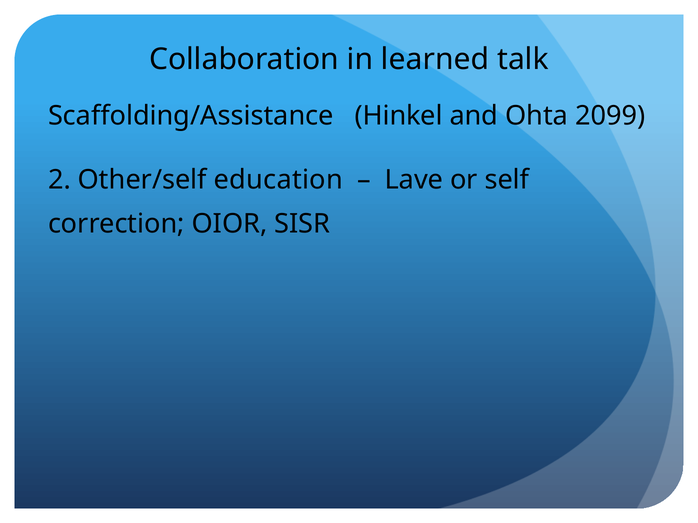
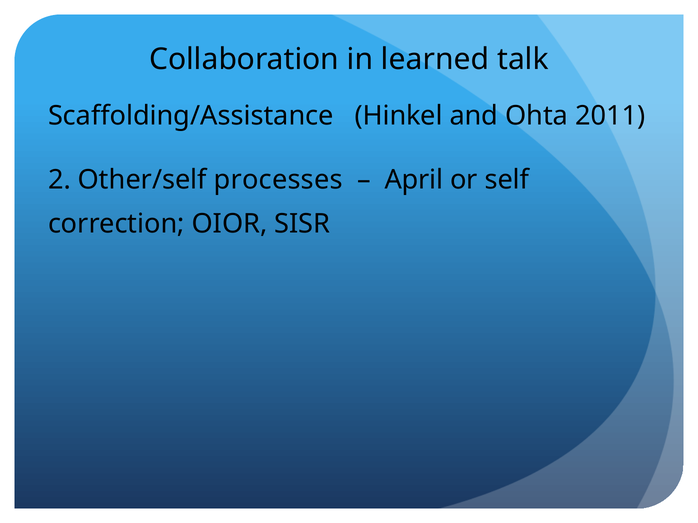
2099: 2099 -> 2011
education: education -> processes
Lave: Lave -> April
